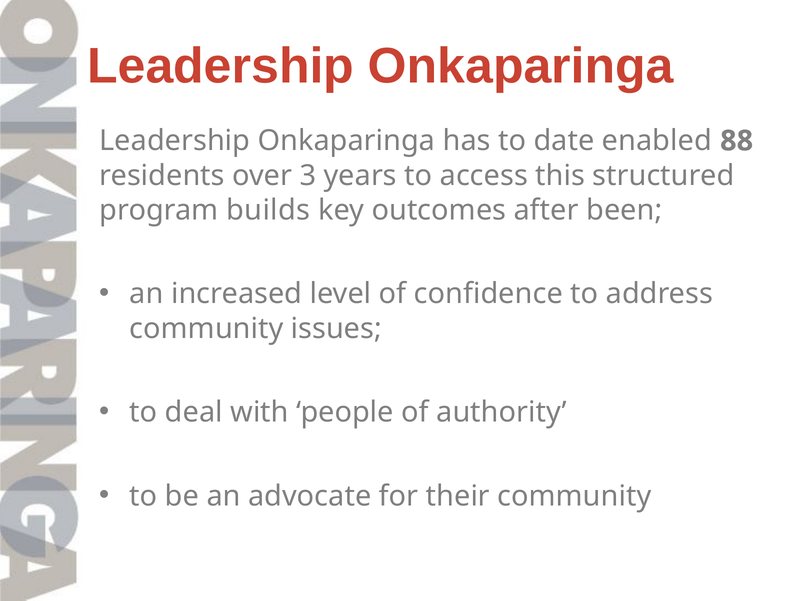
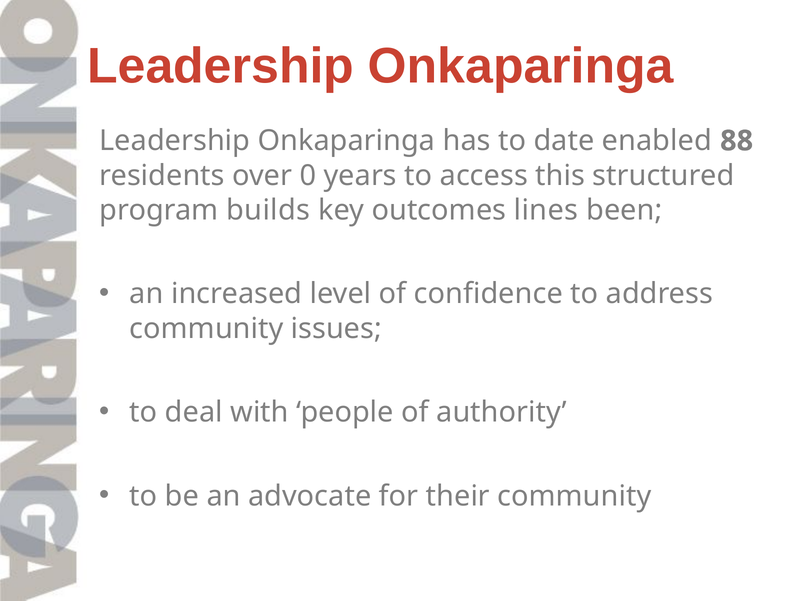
3: 3 -> 0
after: after -> lines
